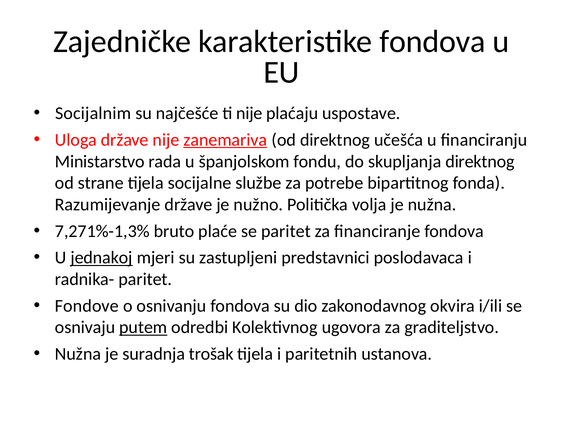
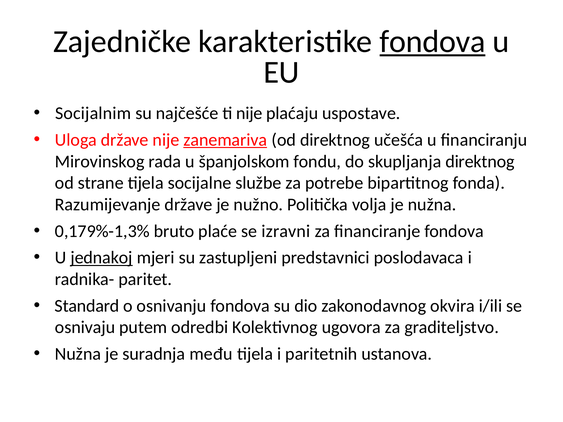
fondova at (432, 42) underline: none -> present
Ministarstvo: Ministarstvo -> Mirovinskog
7,271%-1,3%: 7,271%-1,3% -> 0,179%-1,3%
se paritet: paritet -> izravni
Fondove: Fondove -> Standard
putem underline: present -> none
trošak: trošak -> među
